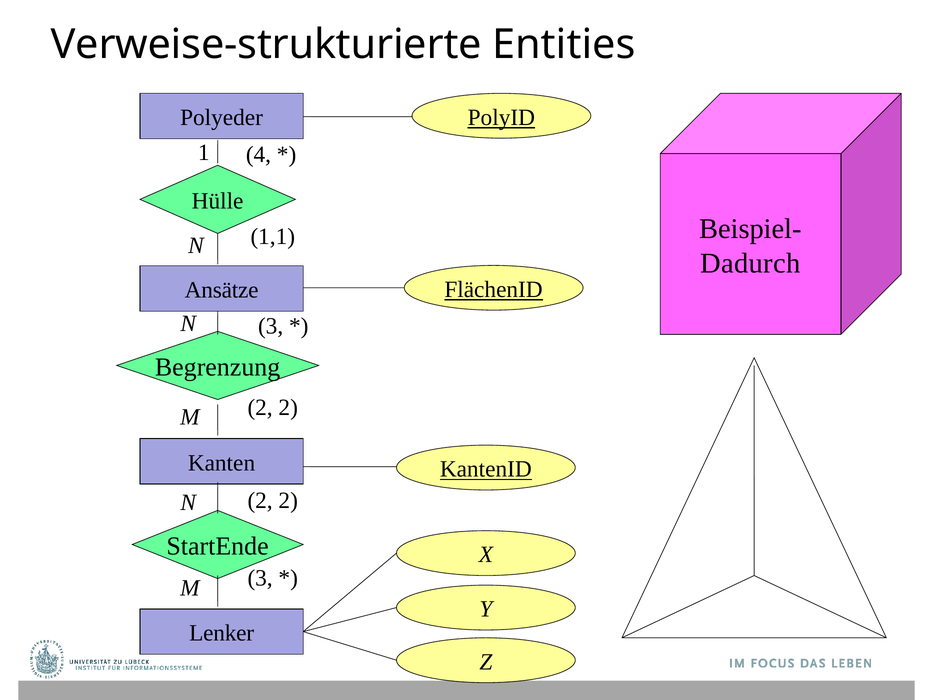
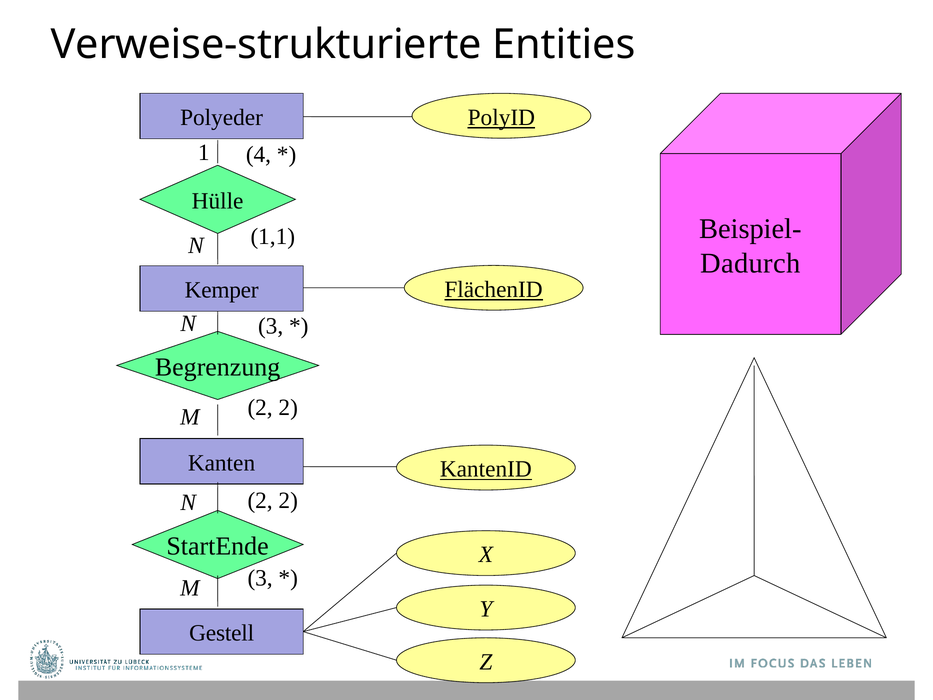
Ansätze: Ansätze -> Kemper
Lenker: Lenker -> Gestell
